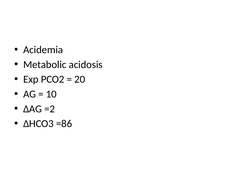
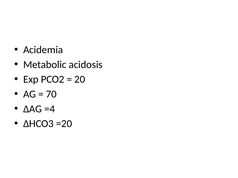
10: 10 -> 70
=2: =2 -> =4
=86: =86 -> =20
